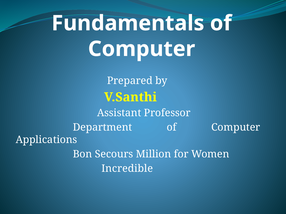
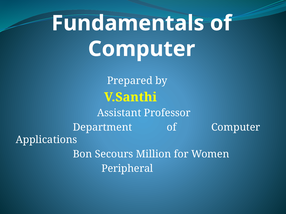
Incredible: Incredible -> Peripheral
